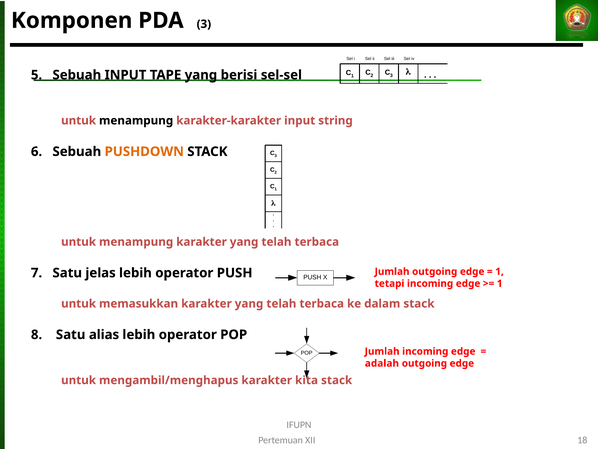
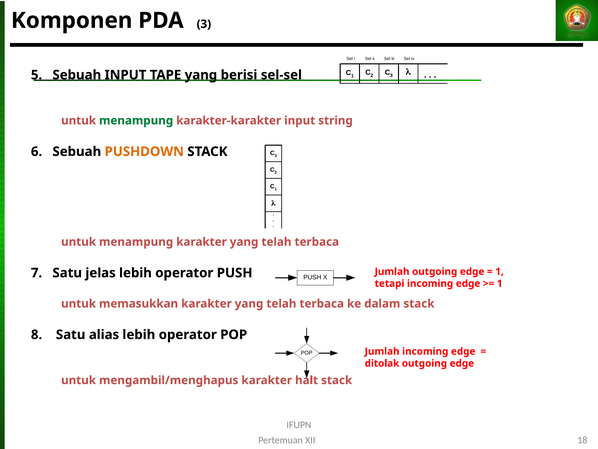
menampung at (136, 120) colour: black -> green
adalah: adalah -> ditolak
kita: kita -> halt
